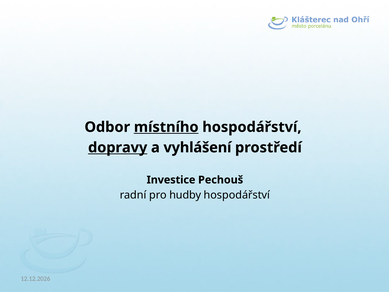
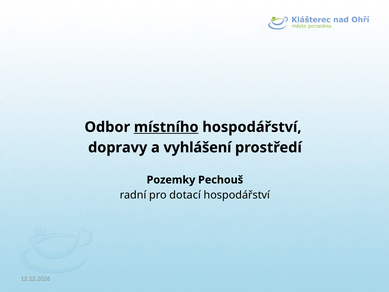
dopravy underline: present -> none
Investice: Investice -> Pozemky
hudby: hudby -> dotací
